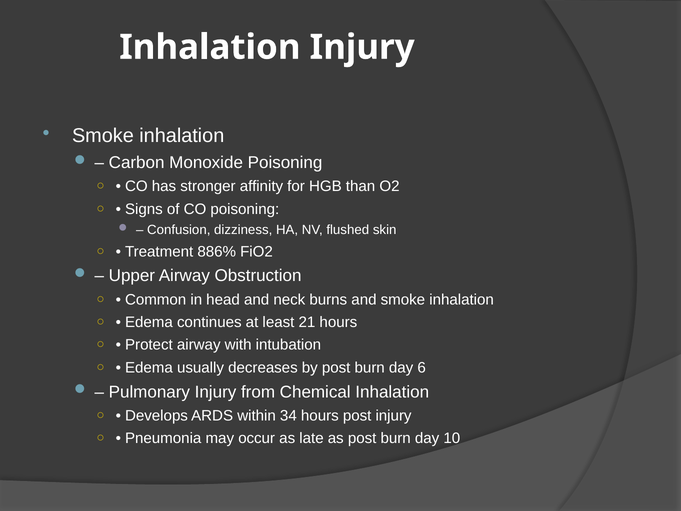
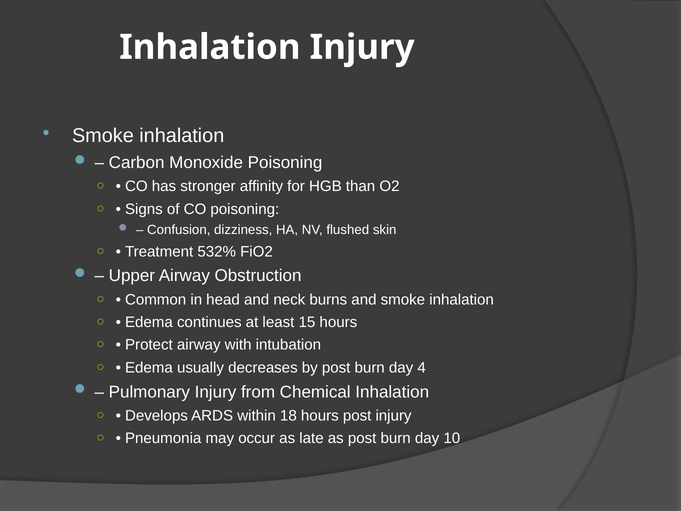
886%: 886% -> 532%
21: 21 -> 15
6: 6 -> 4
34: 34 -> 18
